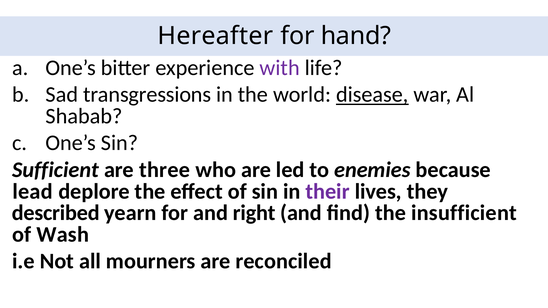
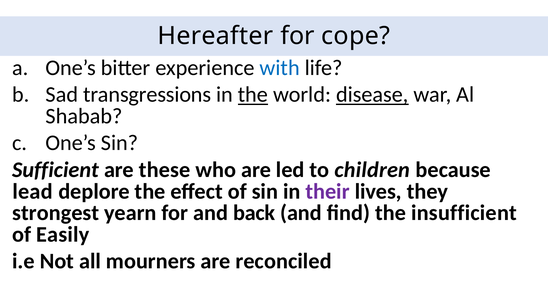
hand: hand -> cope
with colour: purple -> blue
the at (253, 95) underline: none -> present
three: three -> these
enemies: enemies -> children
described: described -> strongest
right: right -> back
Wash: Wash -> Easily
